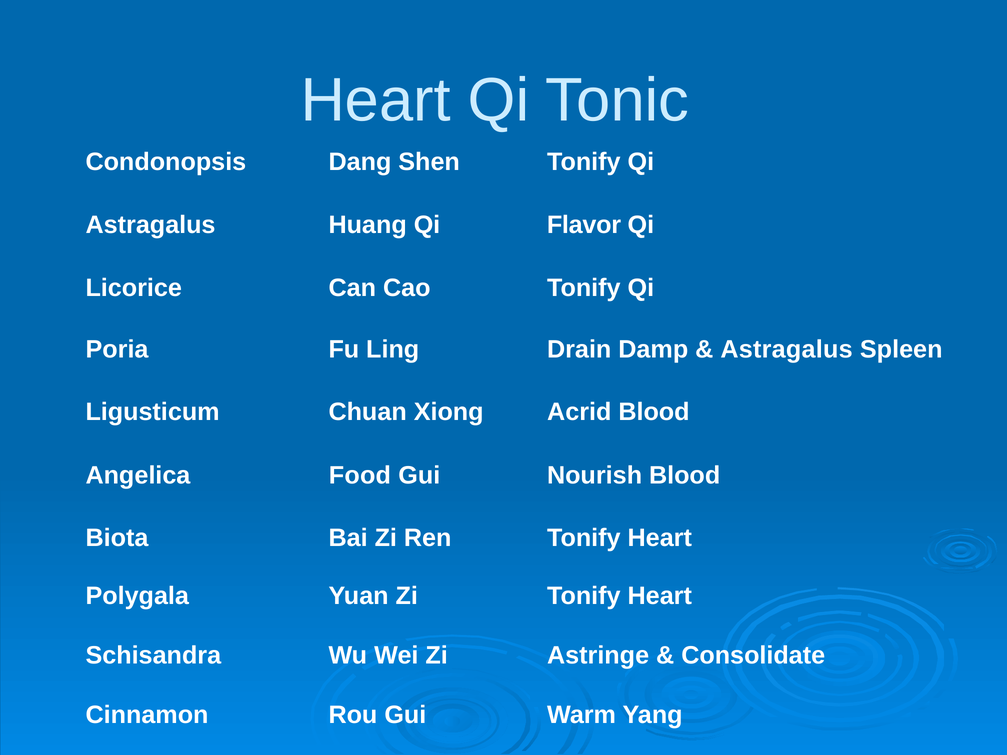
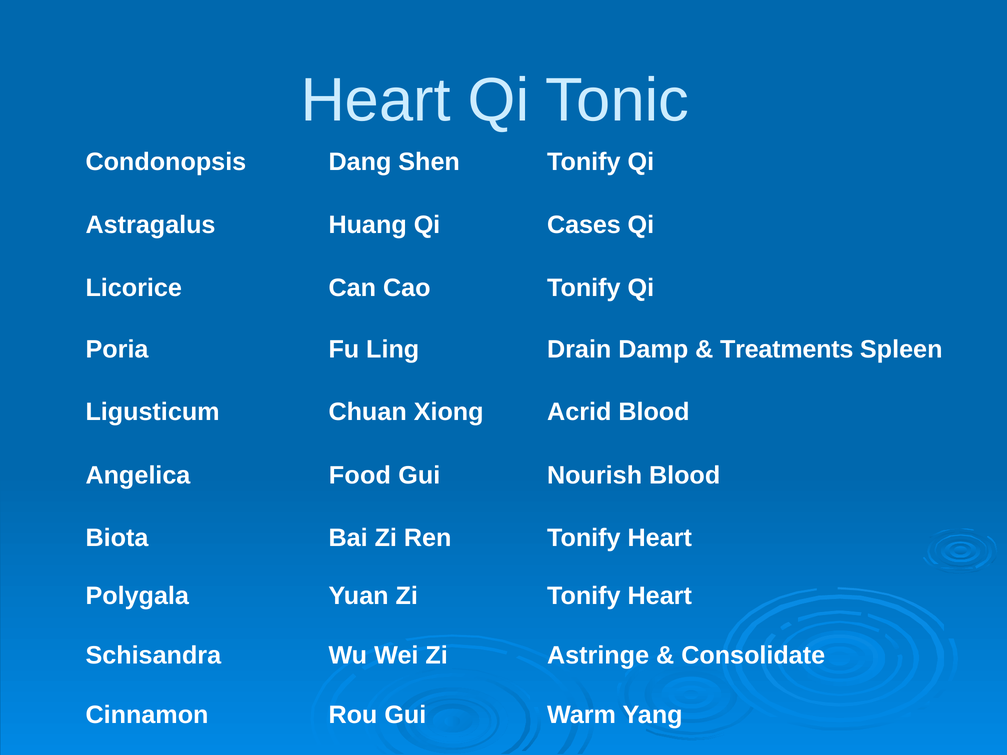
Flavor: Flavor -> Cases
Astragalus at (787, 349): Astragalus -> Treatments
